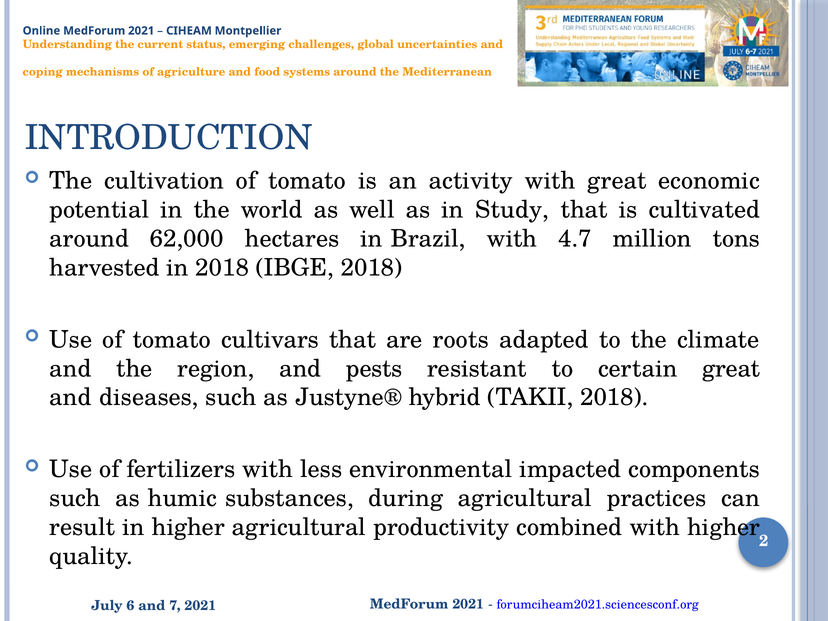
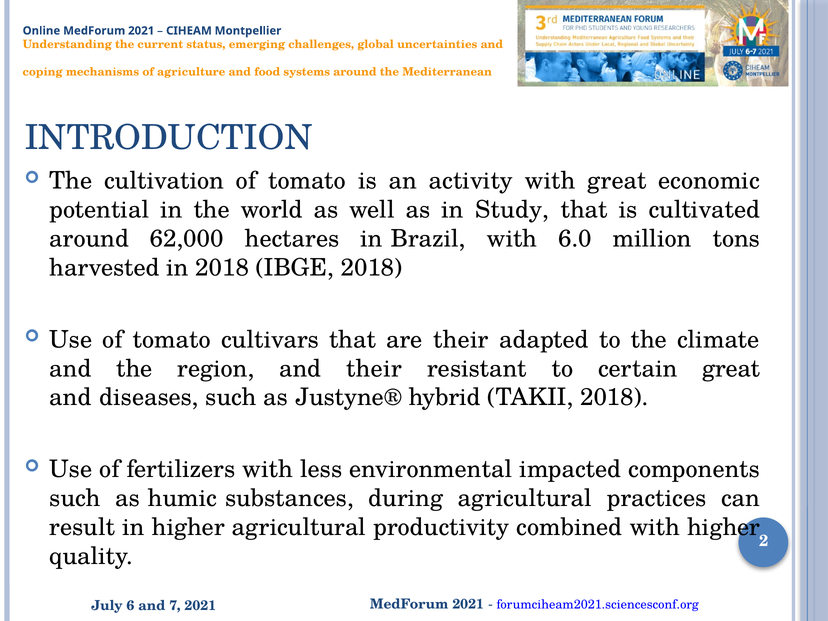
4.7: 4.7 -> 6.0
are roots: roots -> their
and pests: pests -> their
